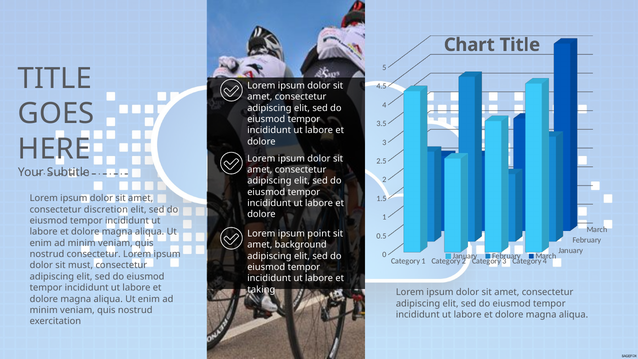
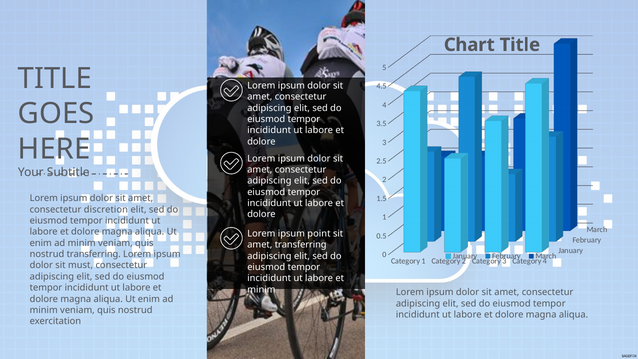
amet background: background -> transferring
nostrud consectetur: consectetur -> transferring
taking at (261, 289): taking -> minim
